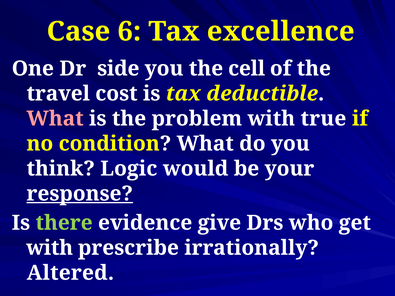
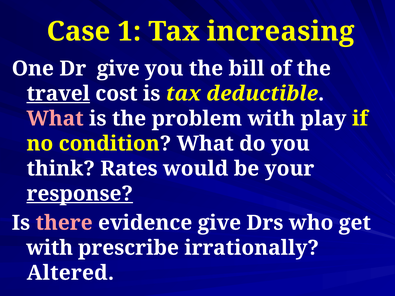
6: 6 -> 1
excellence: excellence -> increasing
Dr side: side -> give
cell: cell -> bill
travel underline: none -> present
true: true -> play
Logic: Logic -> Rates
there colour: light green -> pink
